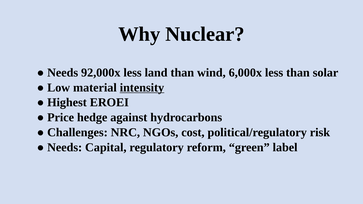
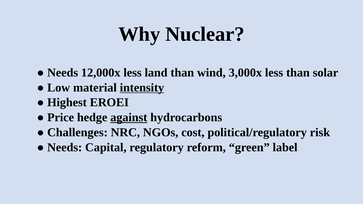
92,000x: 92,000x -> 12,000x
6,000x: 6,000x -> 3,000x
against underline: none -> present
